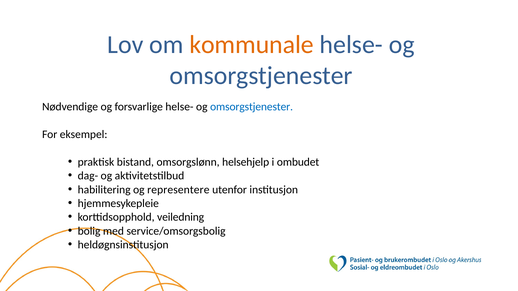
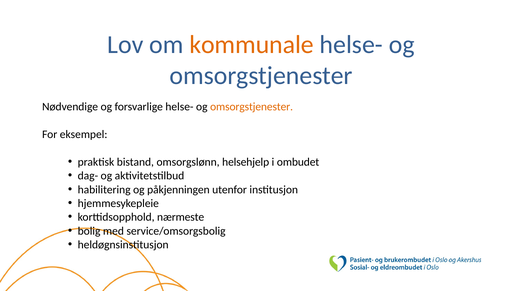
omsorgstjenester at (252, 107) colour: blue -> orange
representere: representere -> påkjenningen
veiledning: veiledning -> nærmeste
